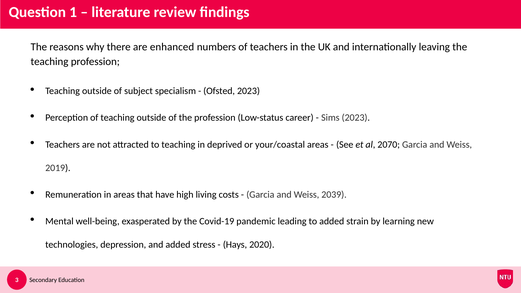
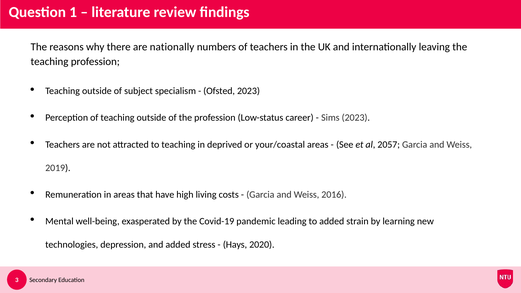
enhanced: enhanced -> nationally
2070: 2070 -> 2057
2039: 2039 -> 2016
